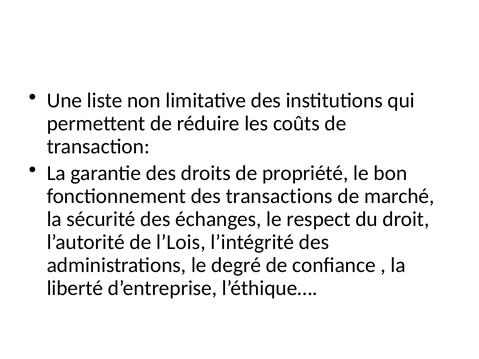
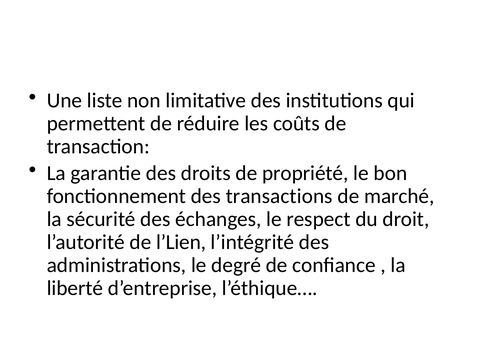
l’Lois: l’Lois -> l’Lien
